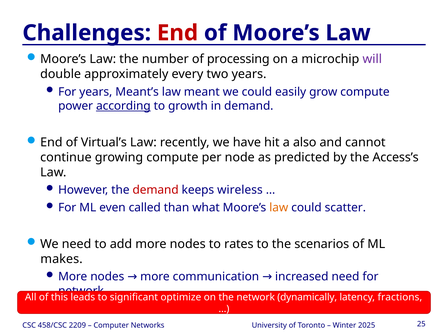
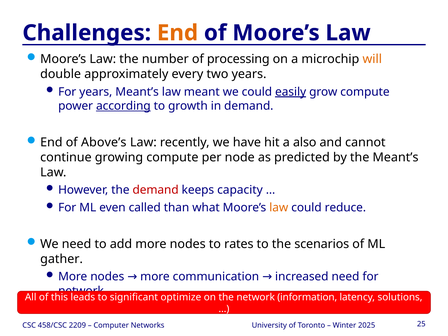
End at (177, 33) colour: red -> orange
will colour: purple -> orange
easily underline: none -> present
Virtual’s: Virtual’s -> Above’s
the Access’s: Access’s -> Meant’s
wireless: wireless -> capacity
scatter: scatter -> reduce
makes: makes -> gather
dynamically: dynamically -> information
fractions: fractions -> solutions
